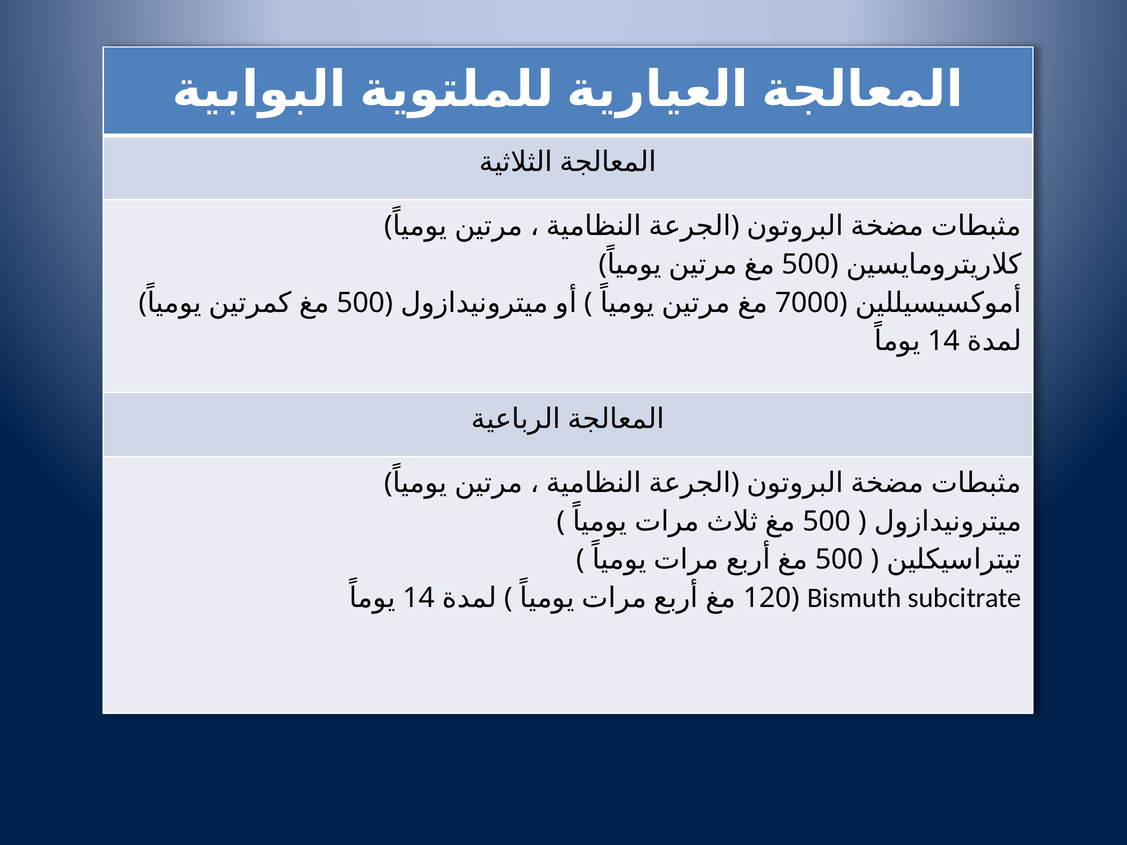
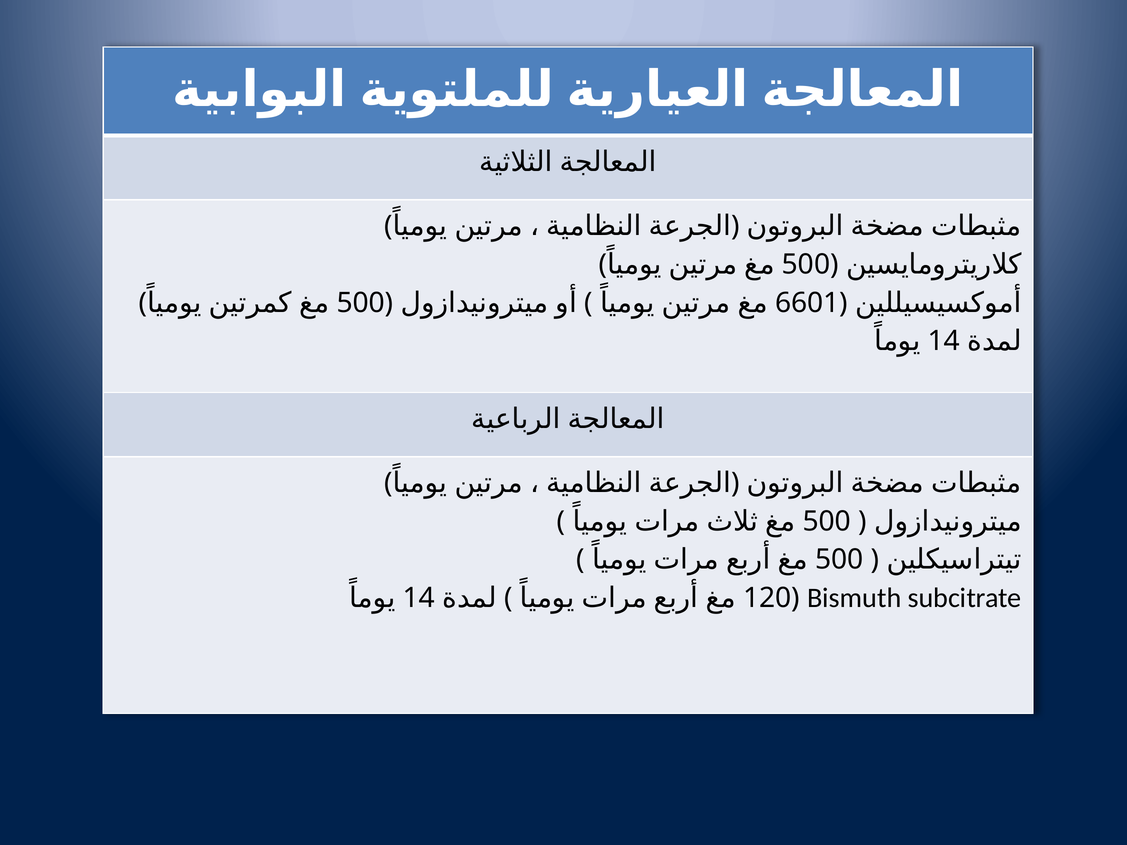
7000: 7000 -> 6601
